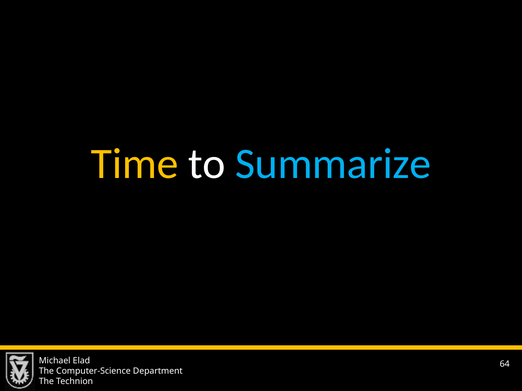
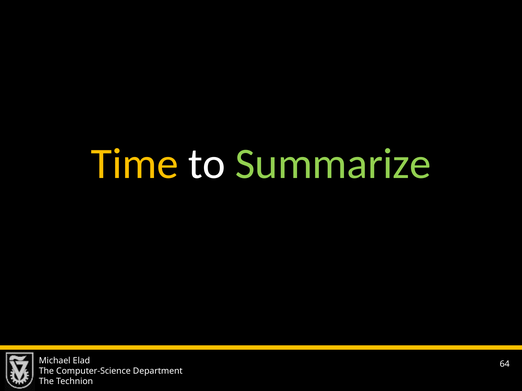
Summarize colour: light blue -> light green
